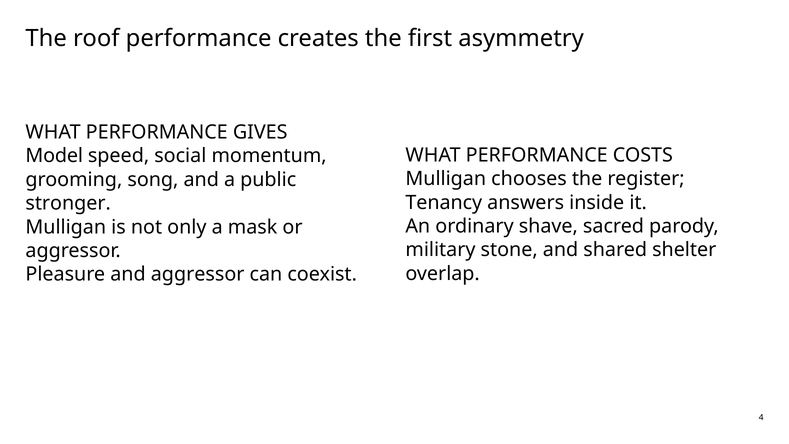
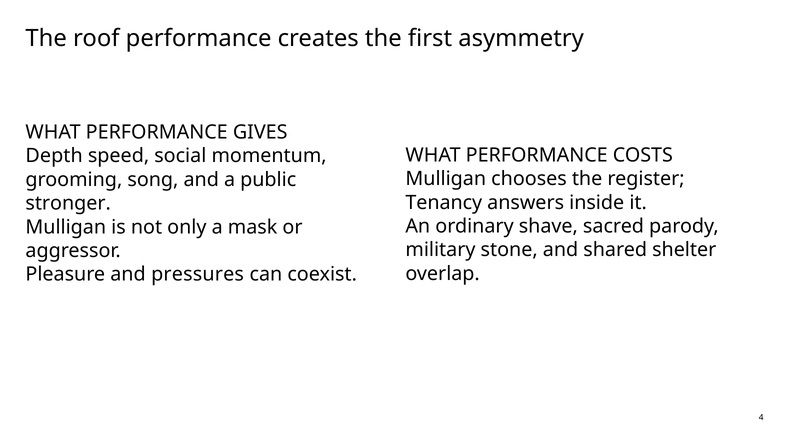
Model: Model -> Depth
and aggressor: aggressor -> pressures
